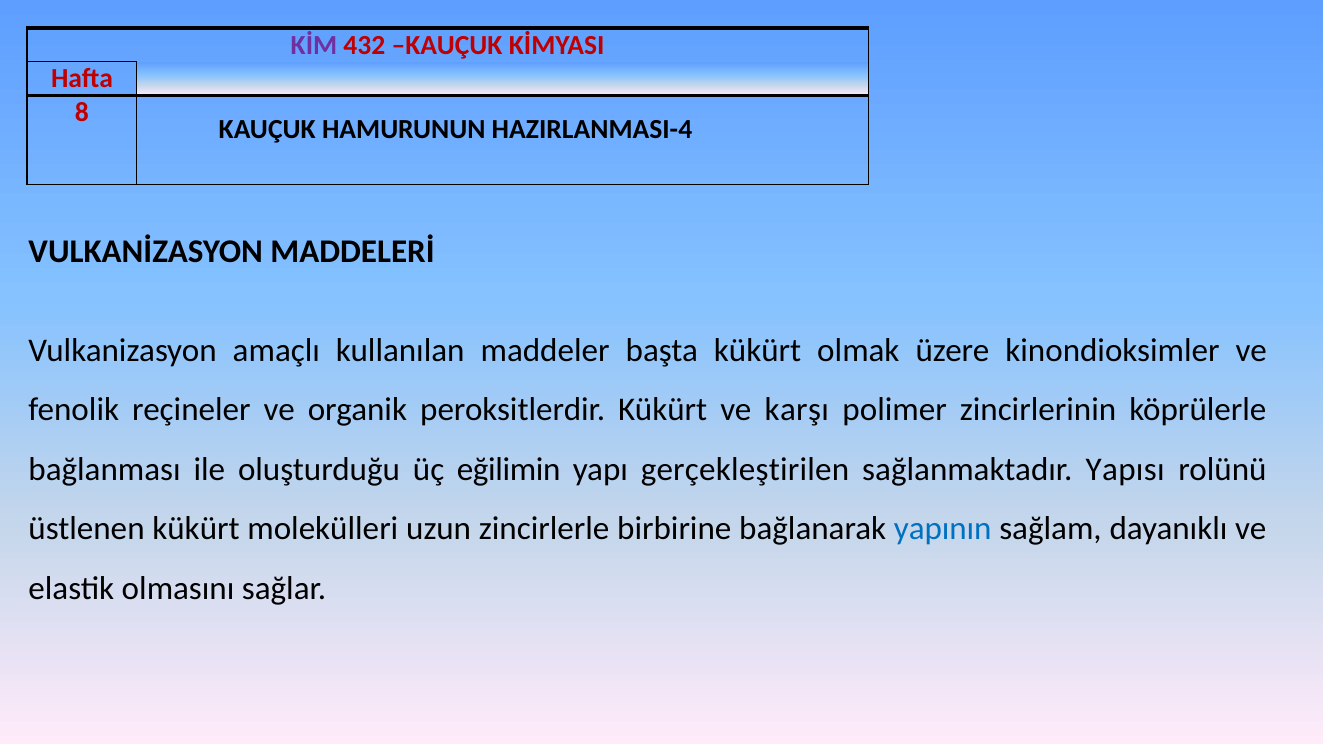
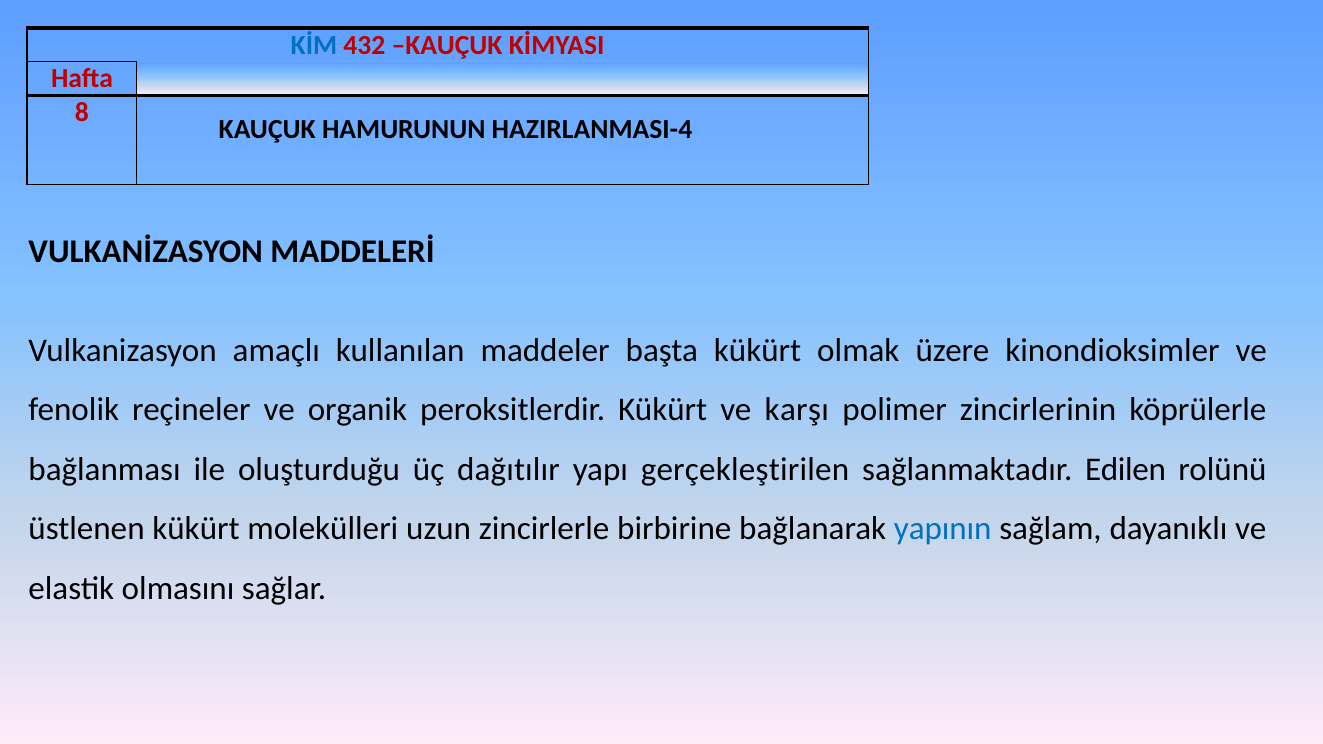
KİM colour: purple -> blue
eğilimin: eğilimin -> dağıtılır
Yapısı: Yapısı -> Edilen
